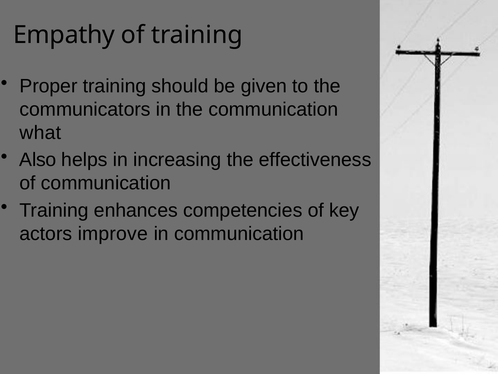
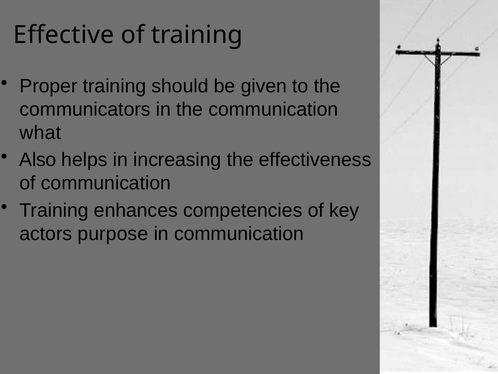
Empathy: Empathy -> Effective
improve: improve -> purpose
